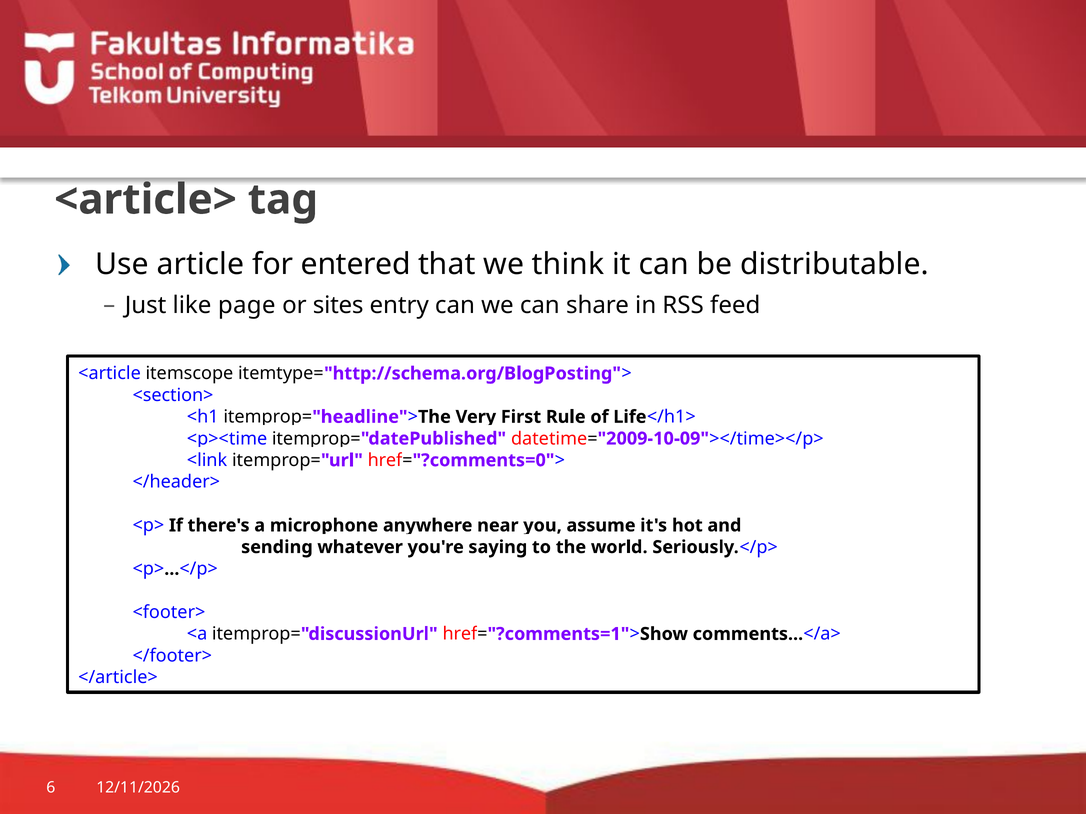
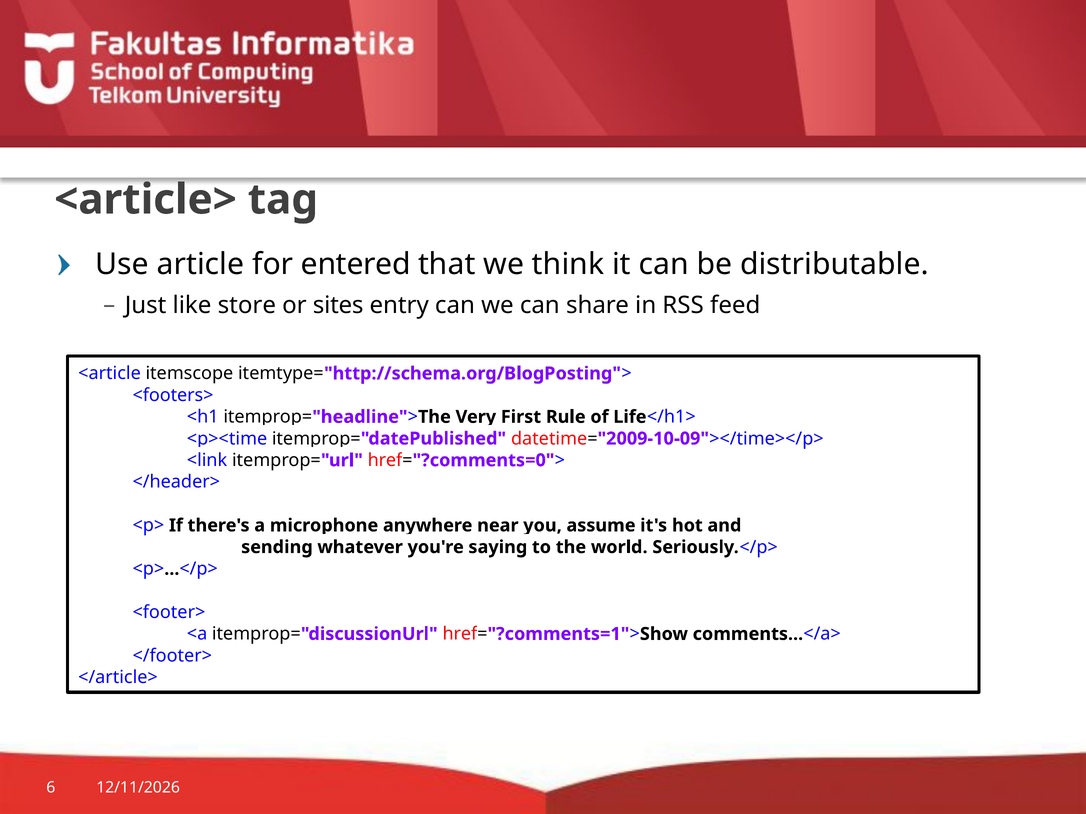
page: page -> store
<section>: <section> -> <footers>
